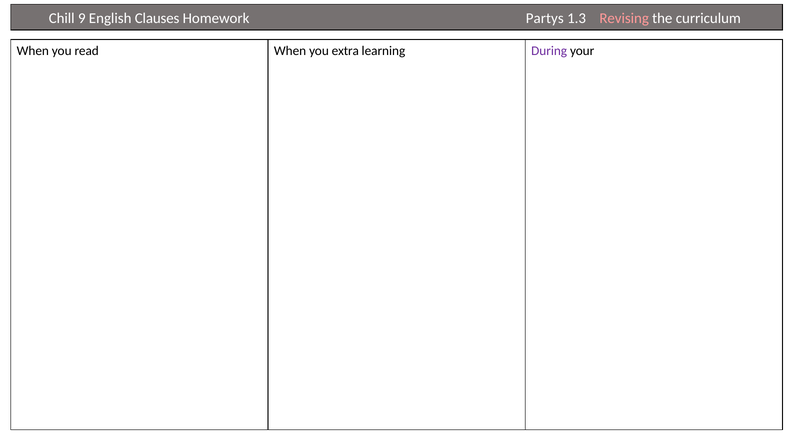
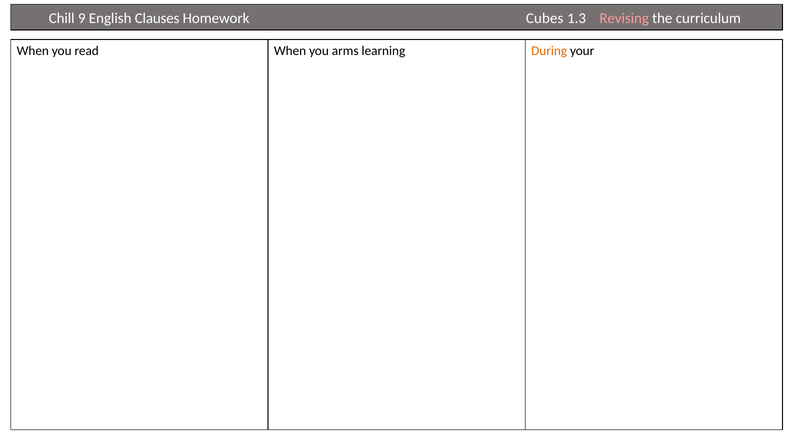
Partys: Partys -> Cubes
extra: extra -> arms
During colour: purple -> orange
